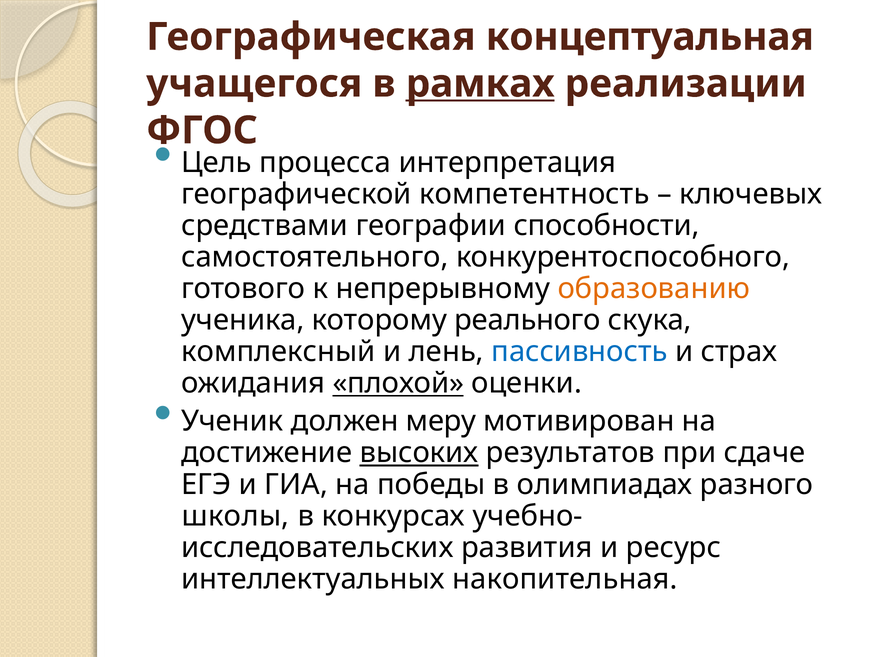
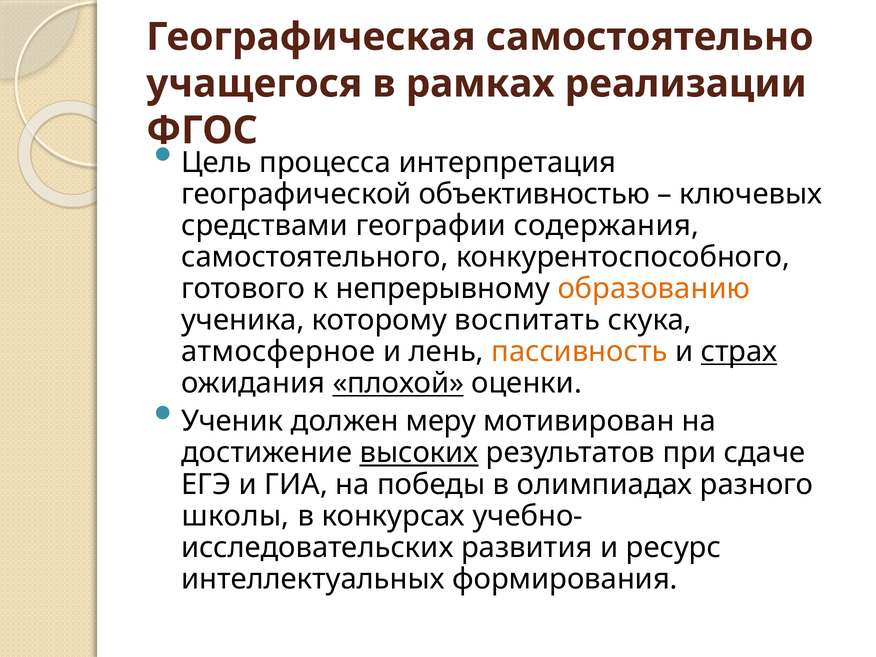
концептуальная: концептуальная -> самостоятельно
рамках underline: present -> none
компетентность: компетентность -> объективностью
способности: способности -> содержания
реального: реального -> воспитать
комплексный: комплексный -> атмосферное
пассивность colour: blue -> orange
страх underline: none -> present
накопительная: накопительная -> формирования
